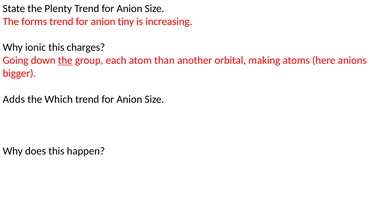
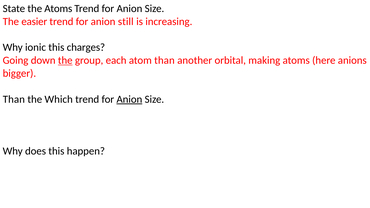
the Plenty: Plenty -> Atoms
forms: forms -> easier
tiny: tiny -> still
Adds at (14, 99): Adds -> Than
Anion at (129, 99) underline: none -> present
